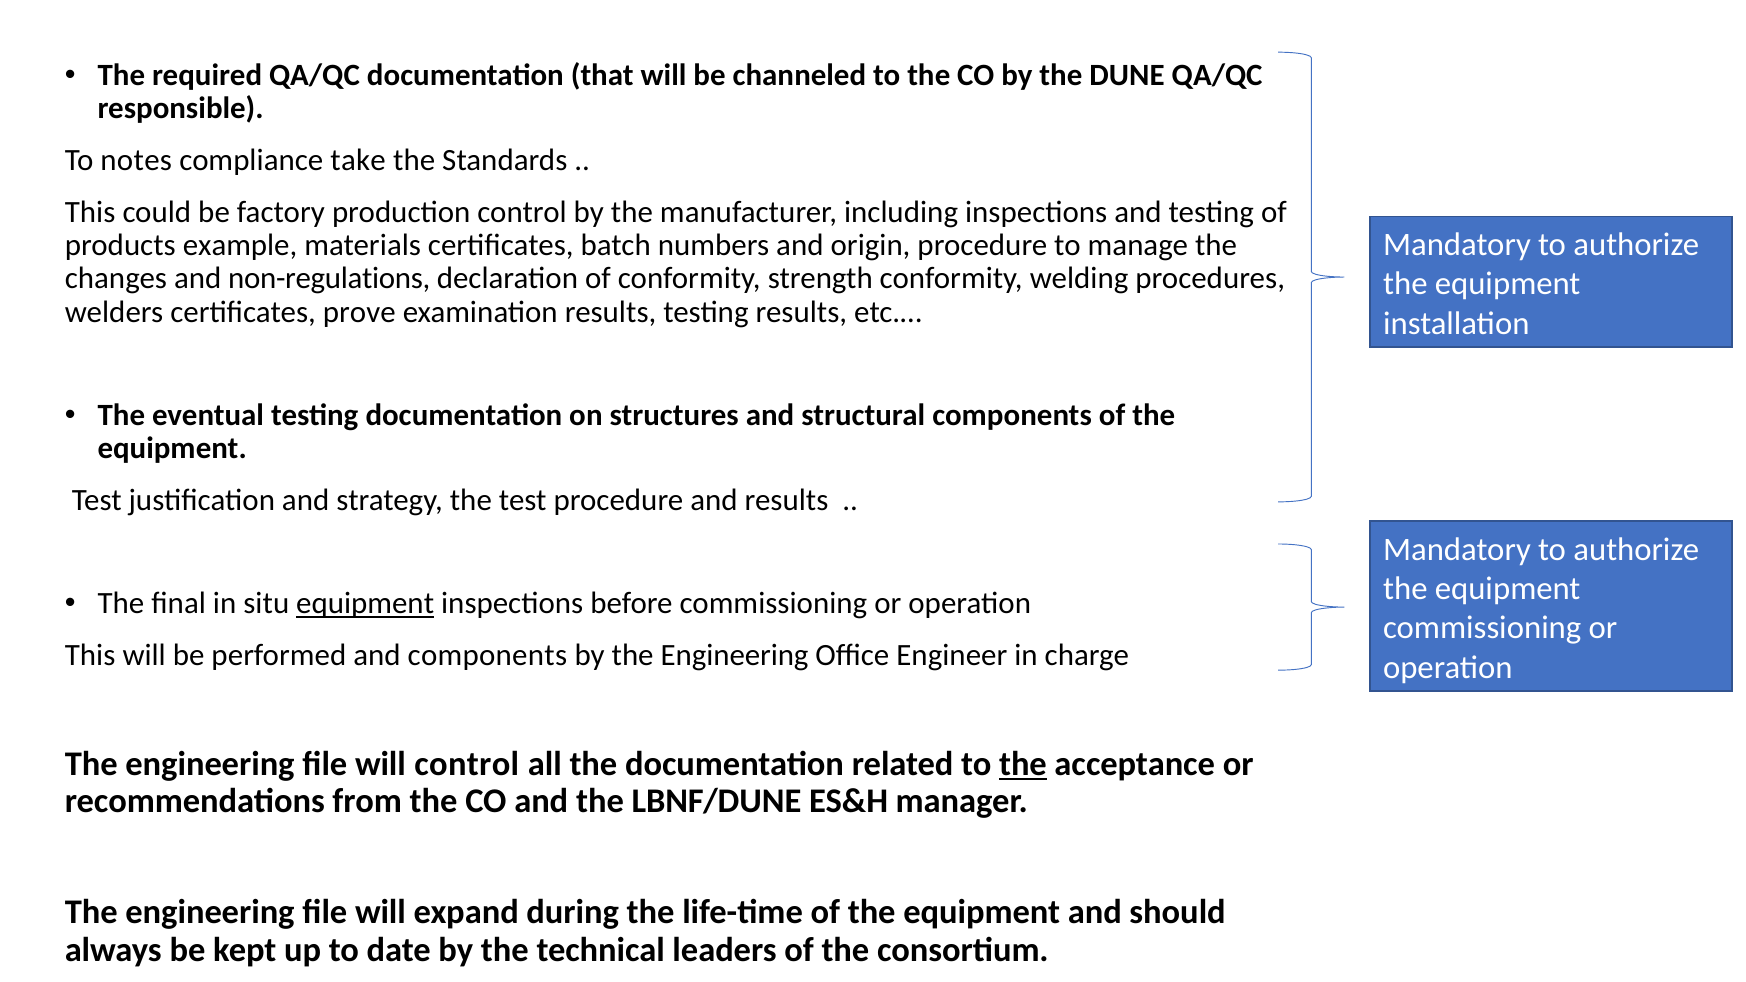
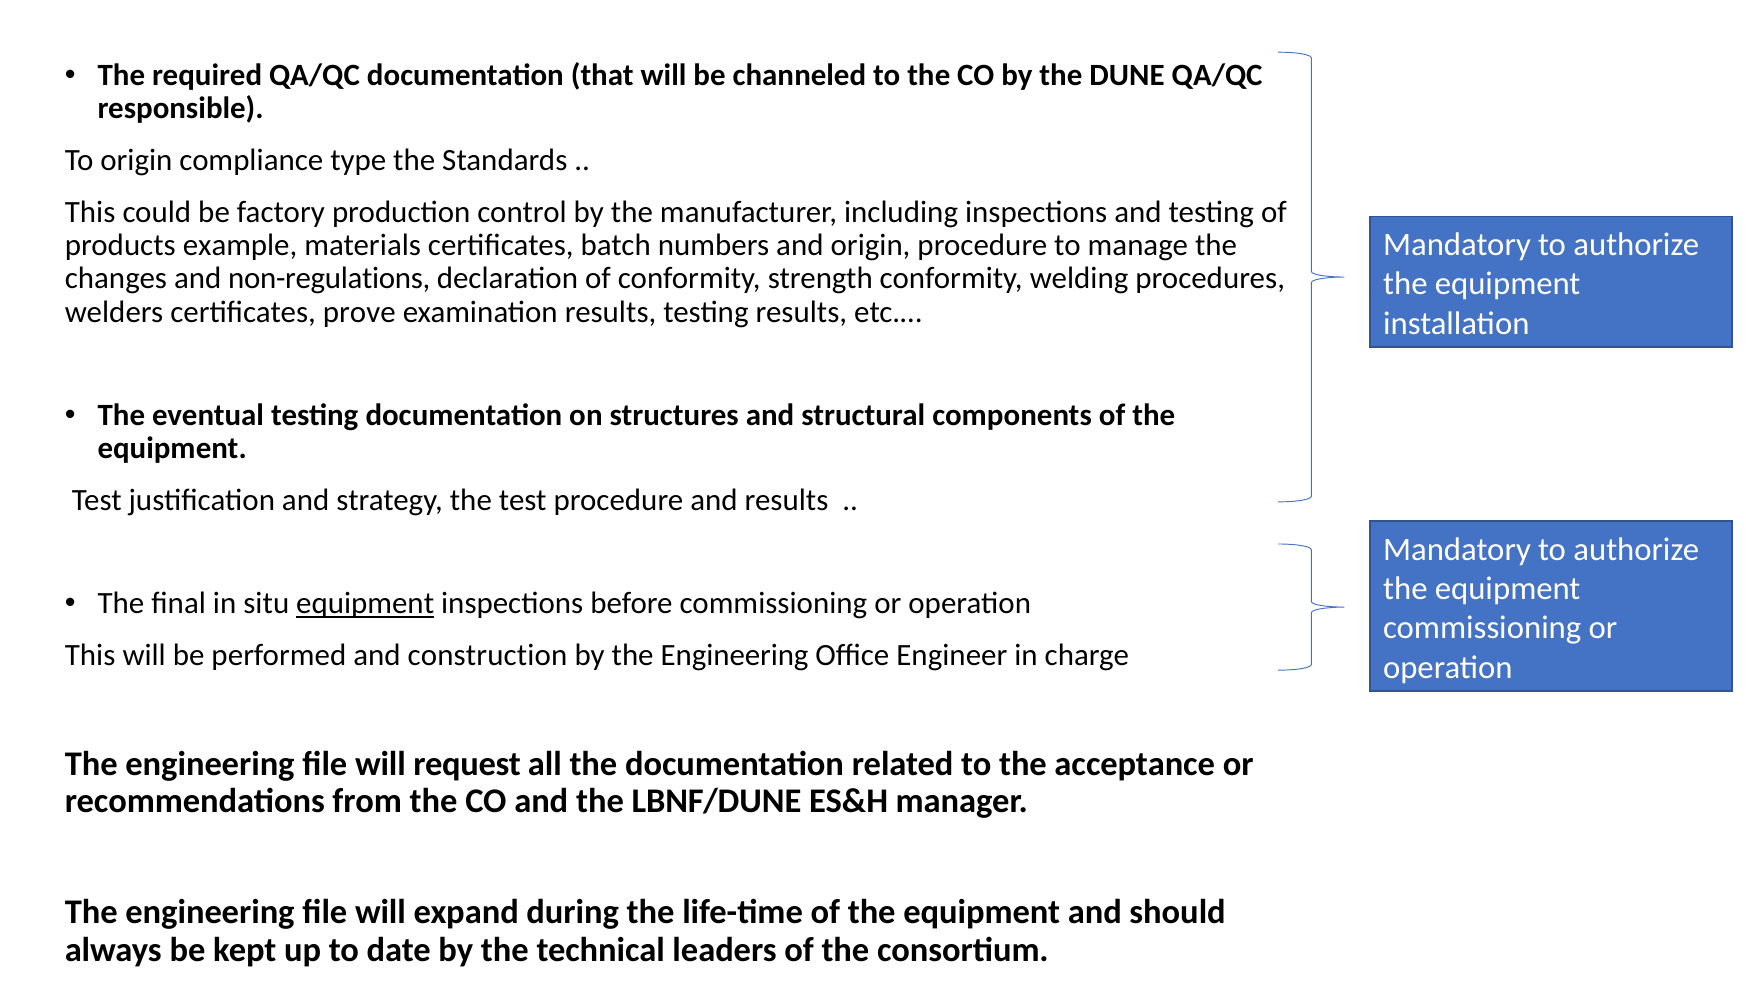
To notes: notes -> origin
take: take -> type
and components: components -> construction
will control: control -> request
the at (1023, 764) underline: present -> none
